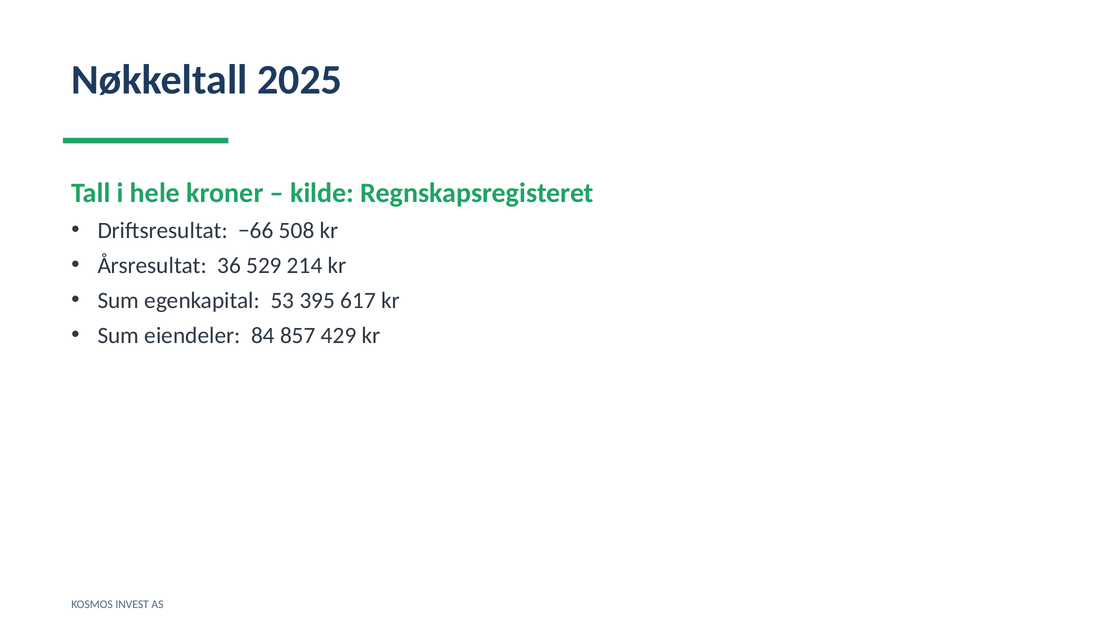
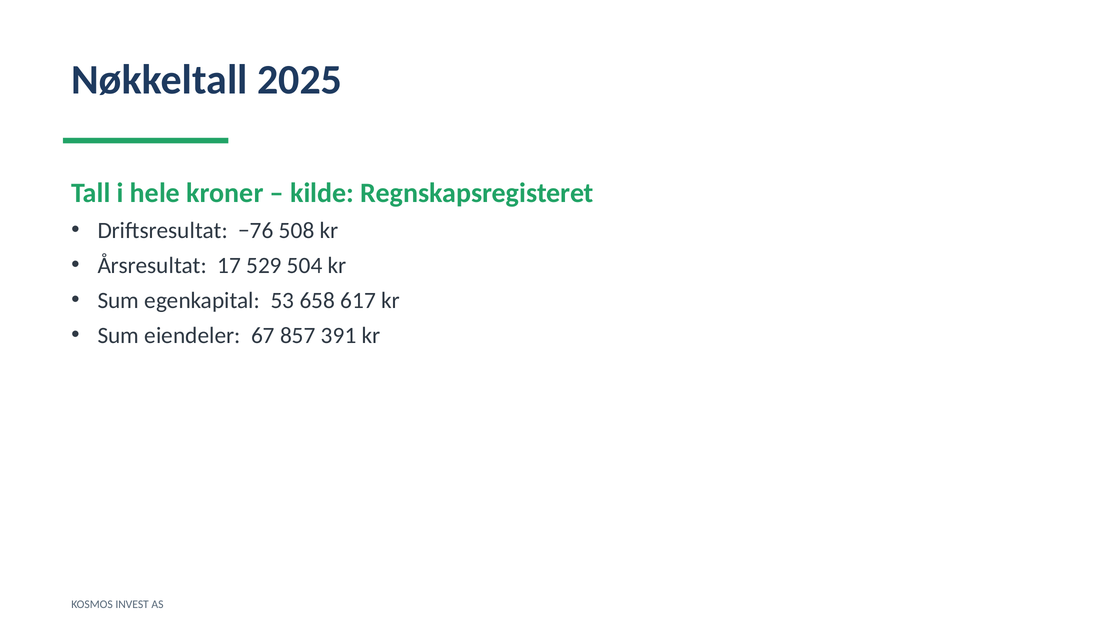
−66: −66 -> −76
36: 36 -> 17
214: 214 -> 504
395: 395 -> 658
84: 84 -> 67
429: 429 -> 391
